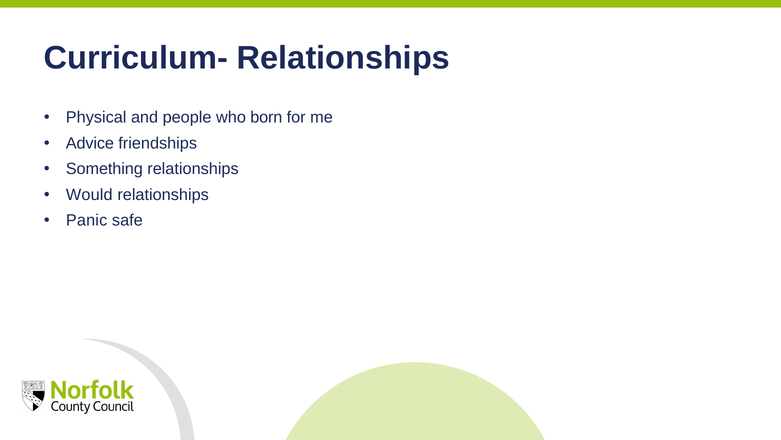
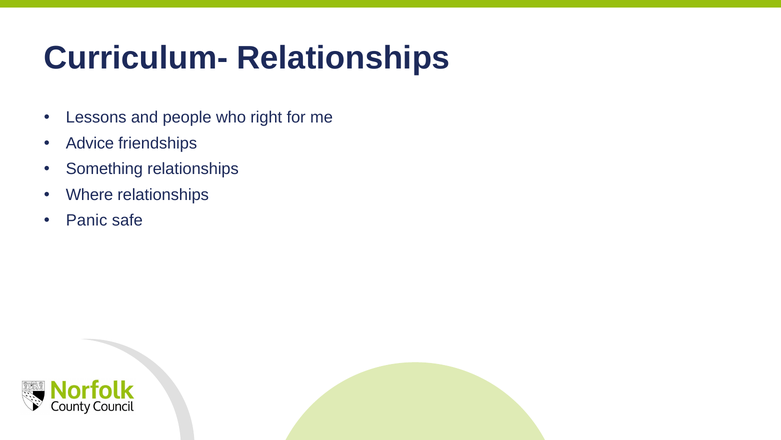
Physical: Physical -> Lessons
born: born -> right
Would: Would -> Where
